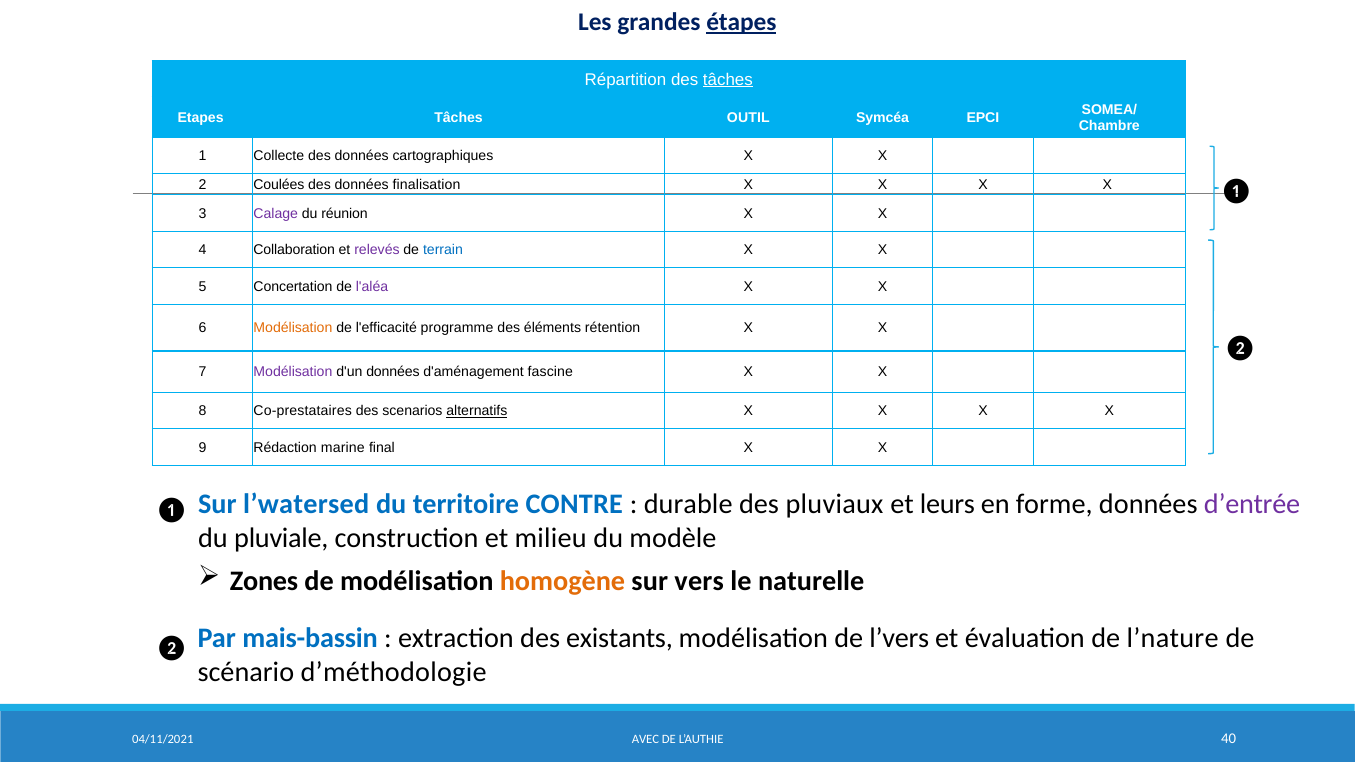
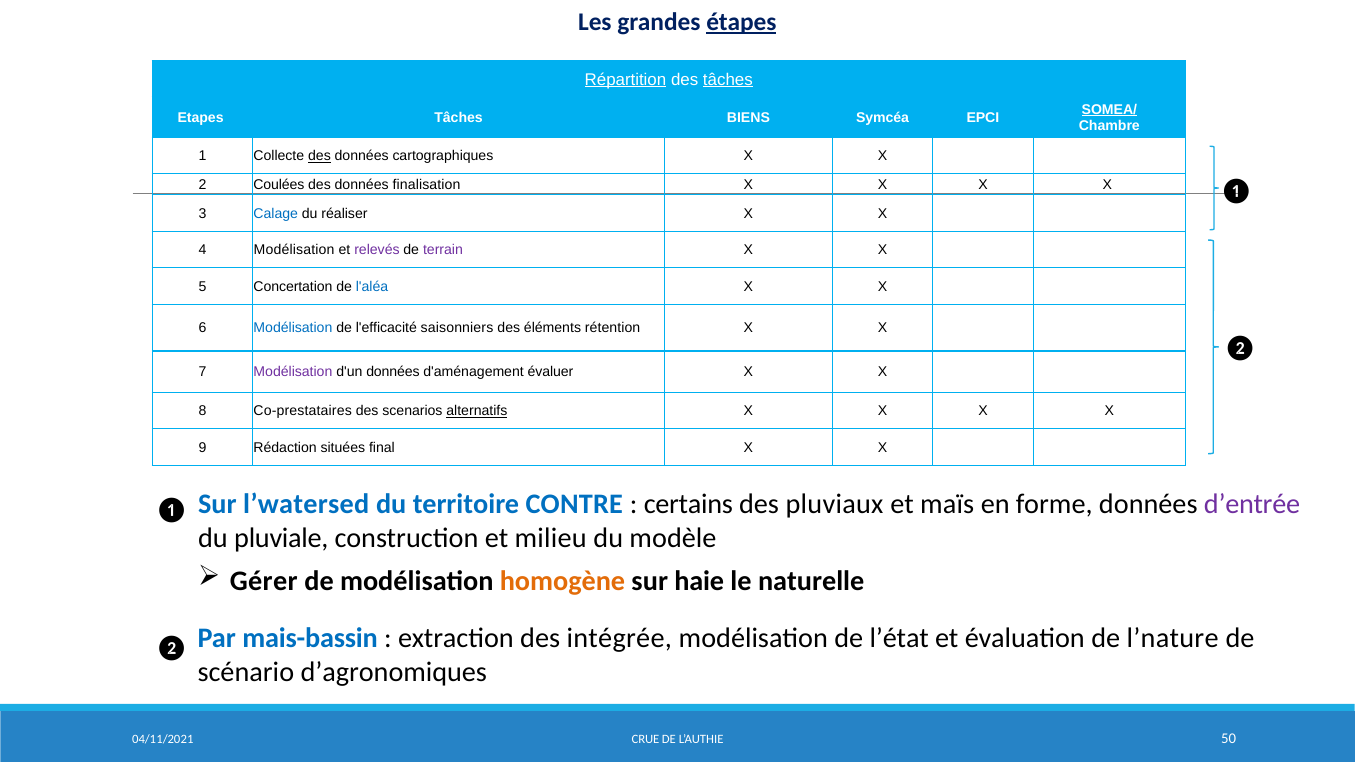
Répartition underline: none -> present
SOMEA/ underline: none -> present
OUTIL: OUTIL -> BIENS
des at (319, 156) underline: none -> present
Calage colour: purple -> blue
réunion: réunion -> réaliser
4 Collaboration: Collaboration -> Modélisation
terrain colour: blue -> purple
l'aléa colour: purple -> blue
Modélisation at (293, 328) colour: orange -> blue
programme: programme -> saisonniers
fascine: fascine -> évaluer
marine: marine -> situées
durable: durable -> certains
leurs: leurs -> maïs
Zones: Zones -> Gérer
vers: vers -> haie
existants: existants -> intégrée
l’vers: l’vers -> l’état
d’méthodologie: d’méthodologie -> d’agronomiques
AVEC: AVEC -> CRUE
40: 40 -> 50
